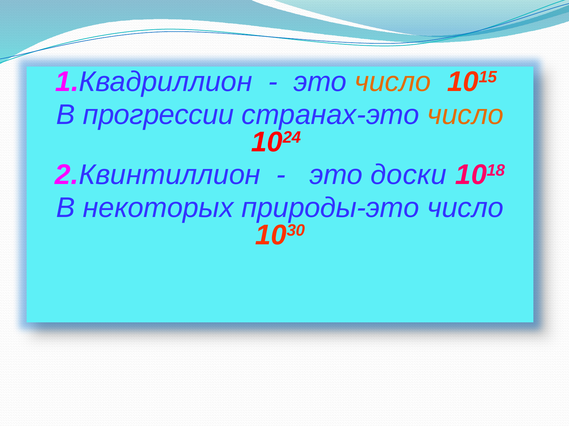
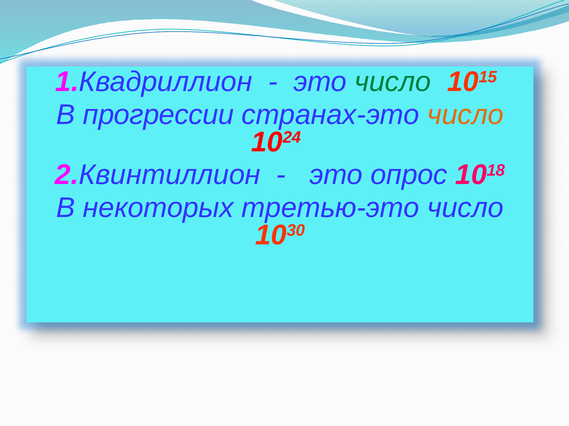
число at (393, 82) colour: orange -> green
доски: доски -> опрос
природы-это: природы-это -> третью-это
